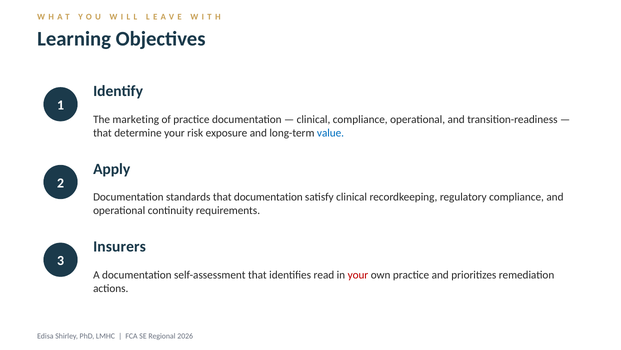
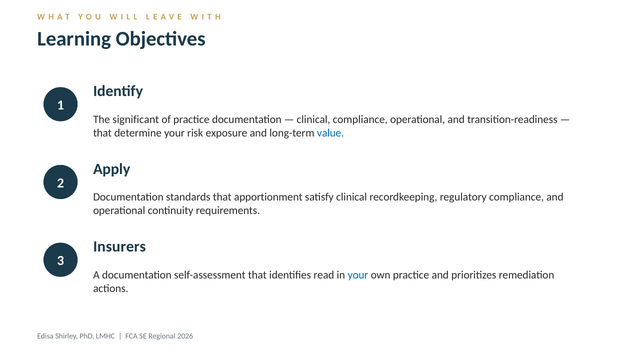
marketing: marketing -> significant
that documentation: documentation -> apportionment
your at (358, 275) colour: red -> blue
